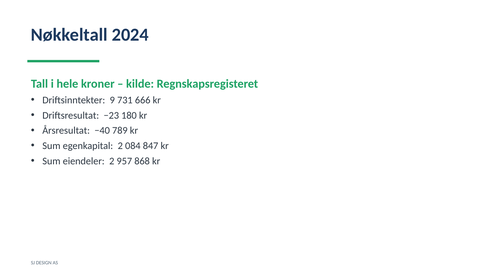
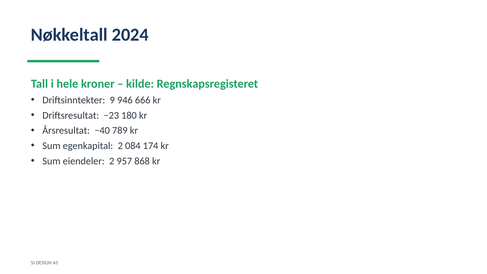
731: 731 -> 946
847: 847 -> 174
